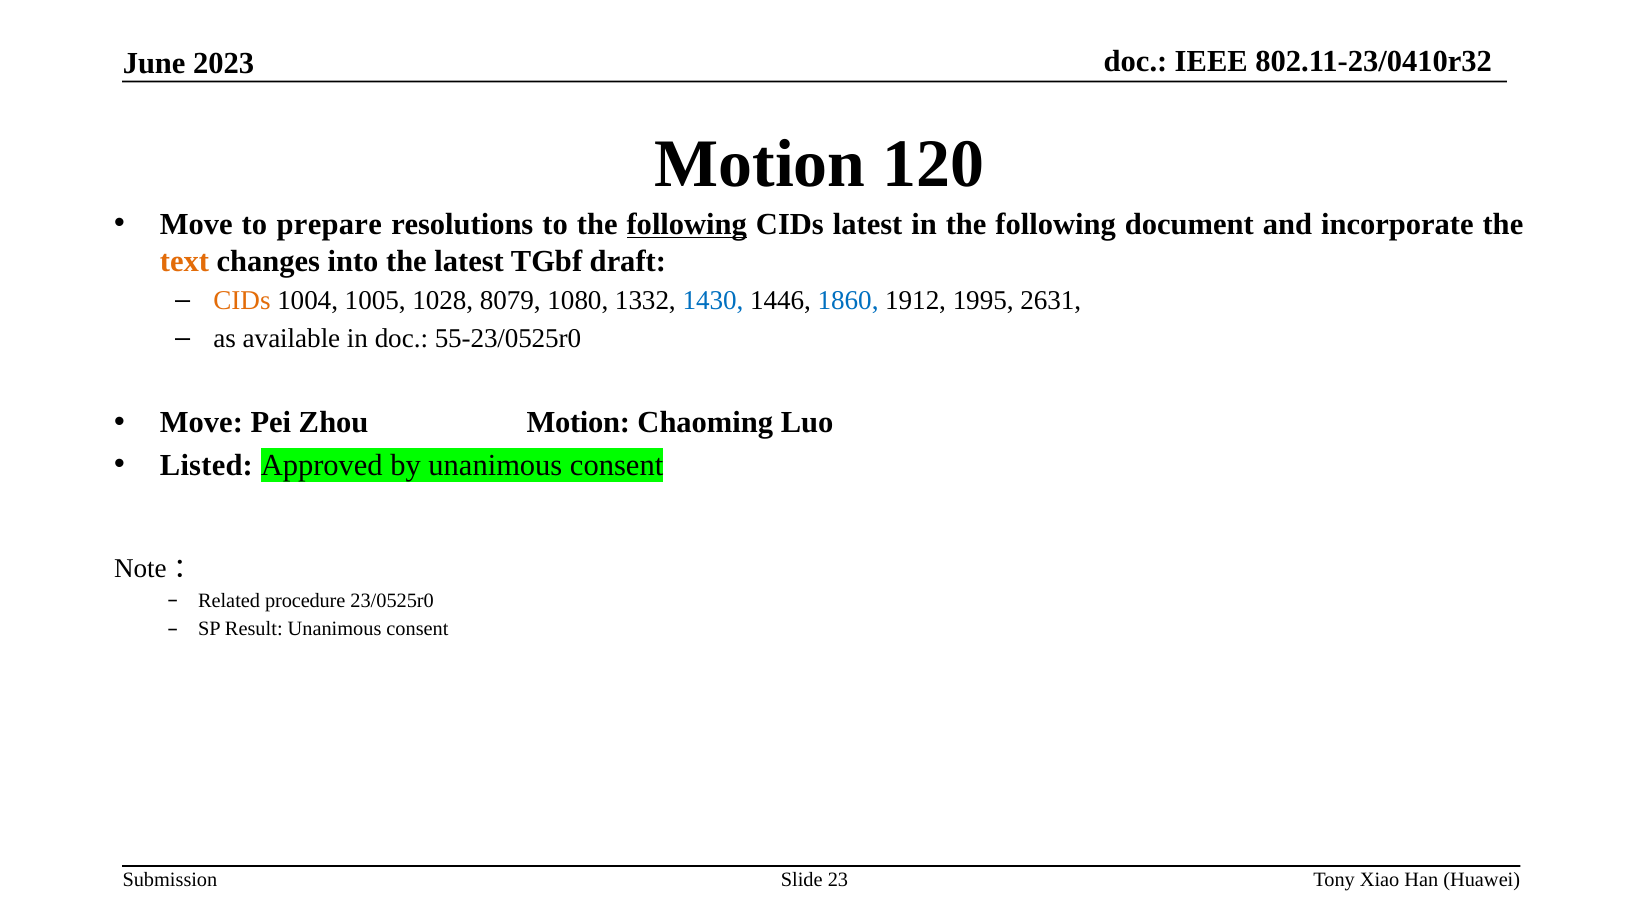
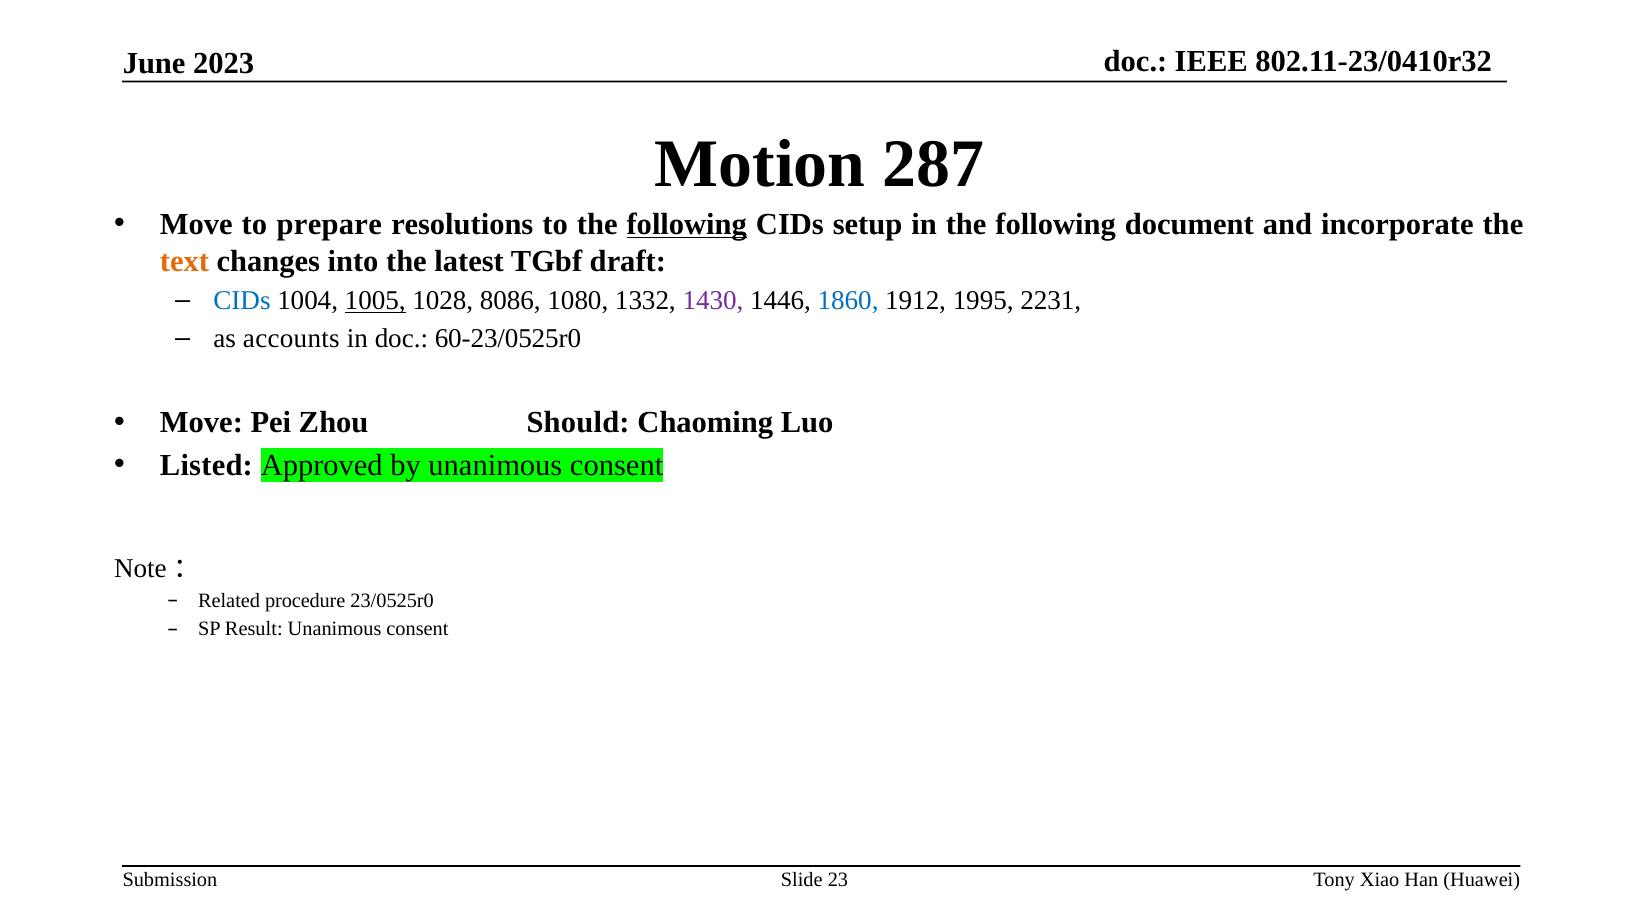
120: 120 -> 287
CIDs latest: latest -> setup
CIDs at (242, 301) colour: orange -> blue
1005 underline: none -> present
8079: 8079 -> 8086
1430 colour: blue -> purple
2631: 2631 -> 2231
available: available -> accounts
55-23/0525r0: 55-23/0525r0 -> 60-23/0525r0
Zhou Motion: Motion -> Should
